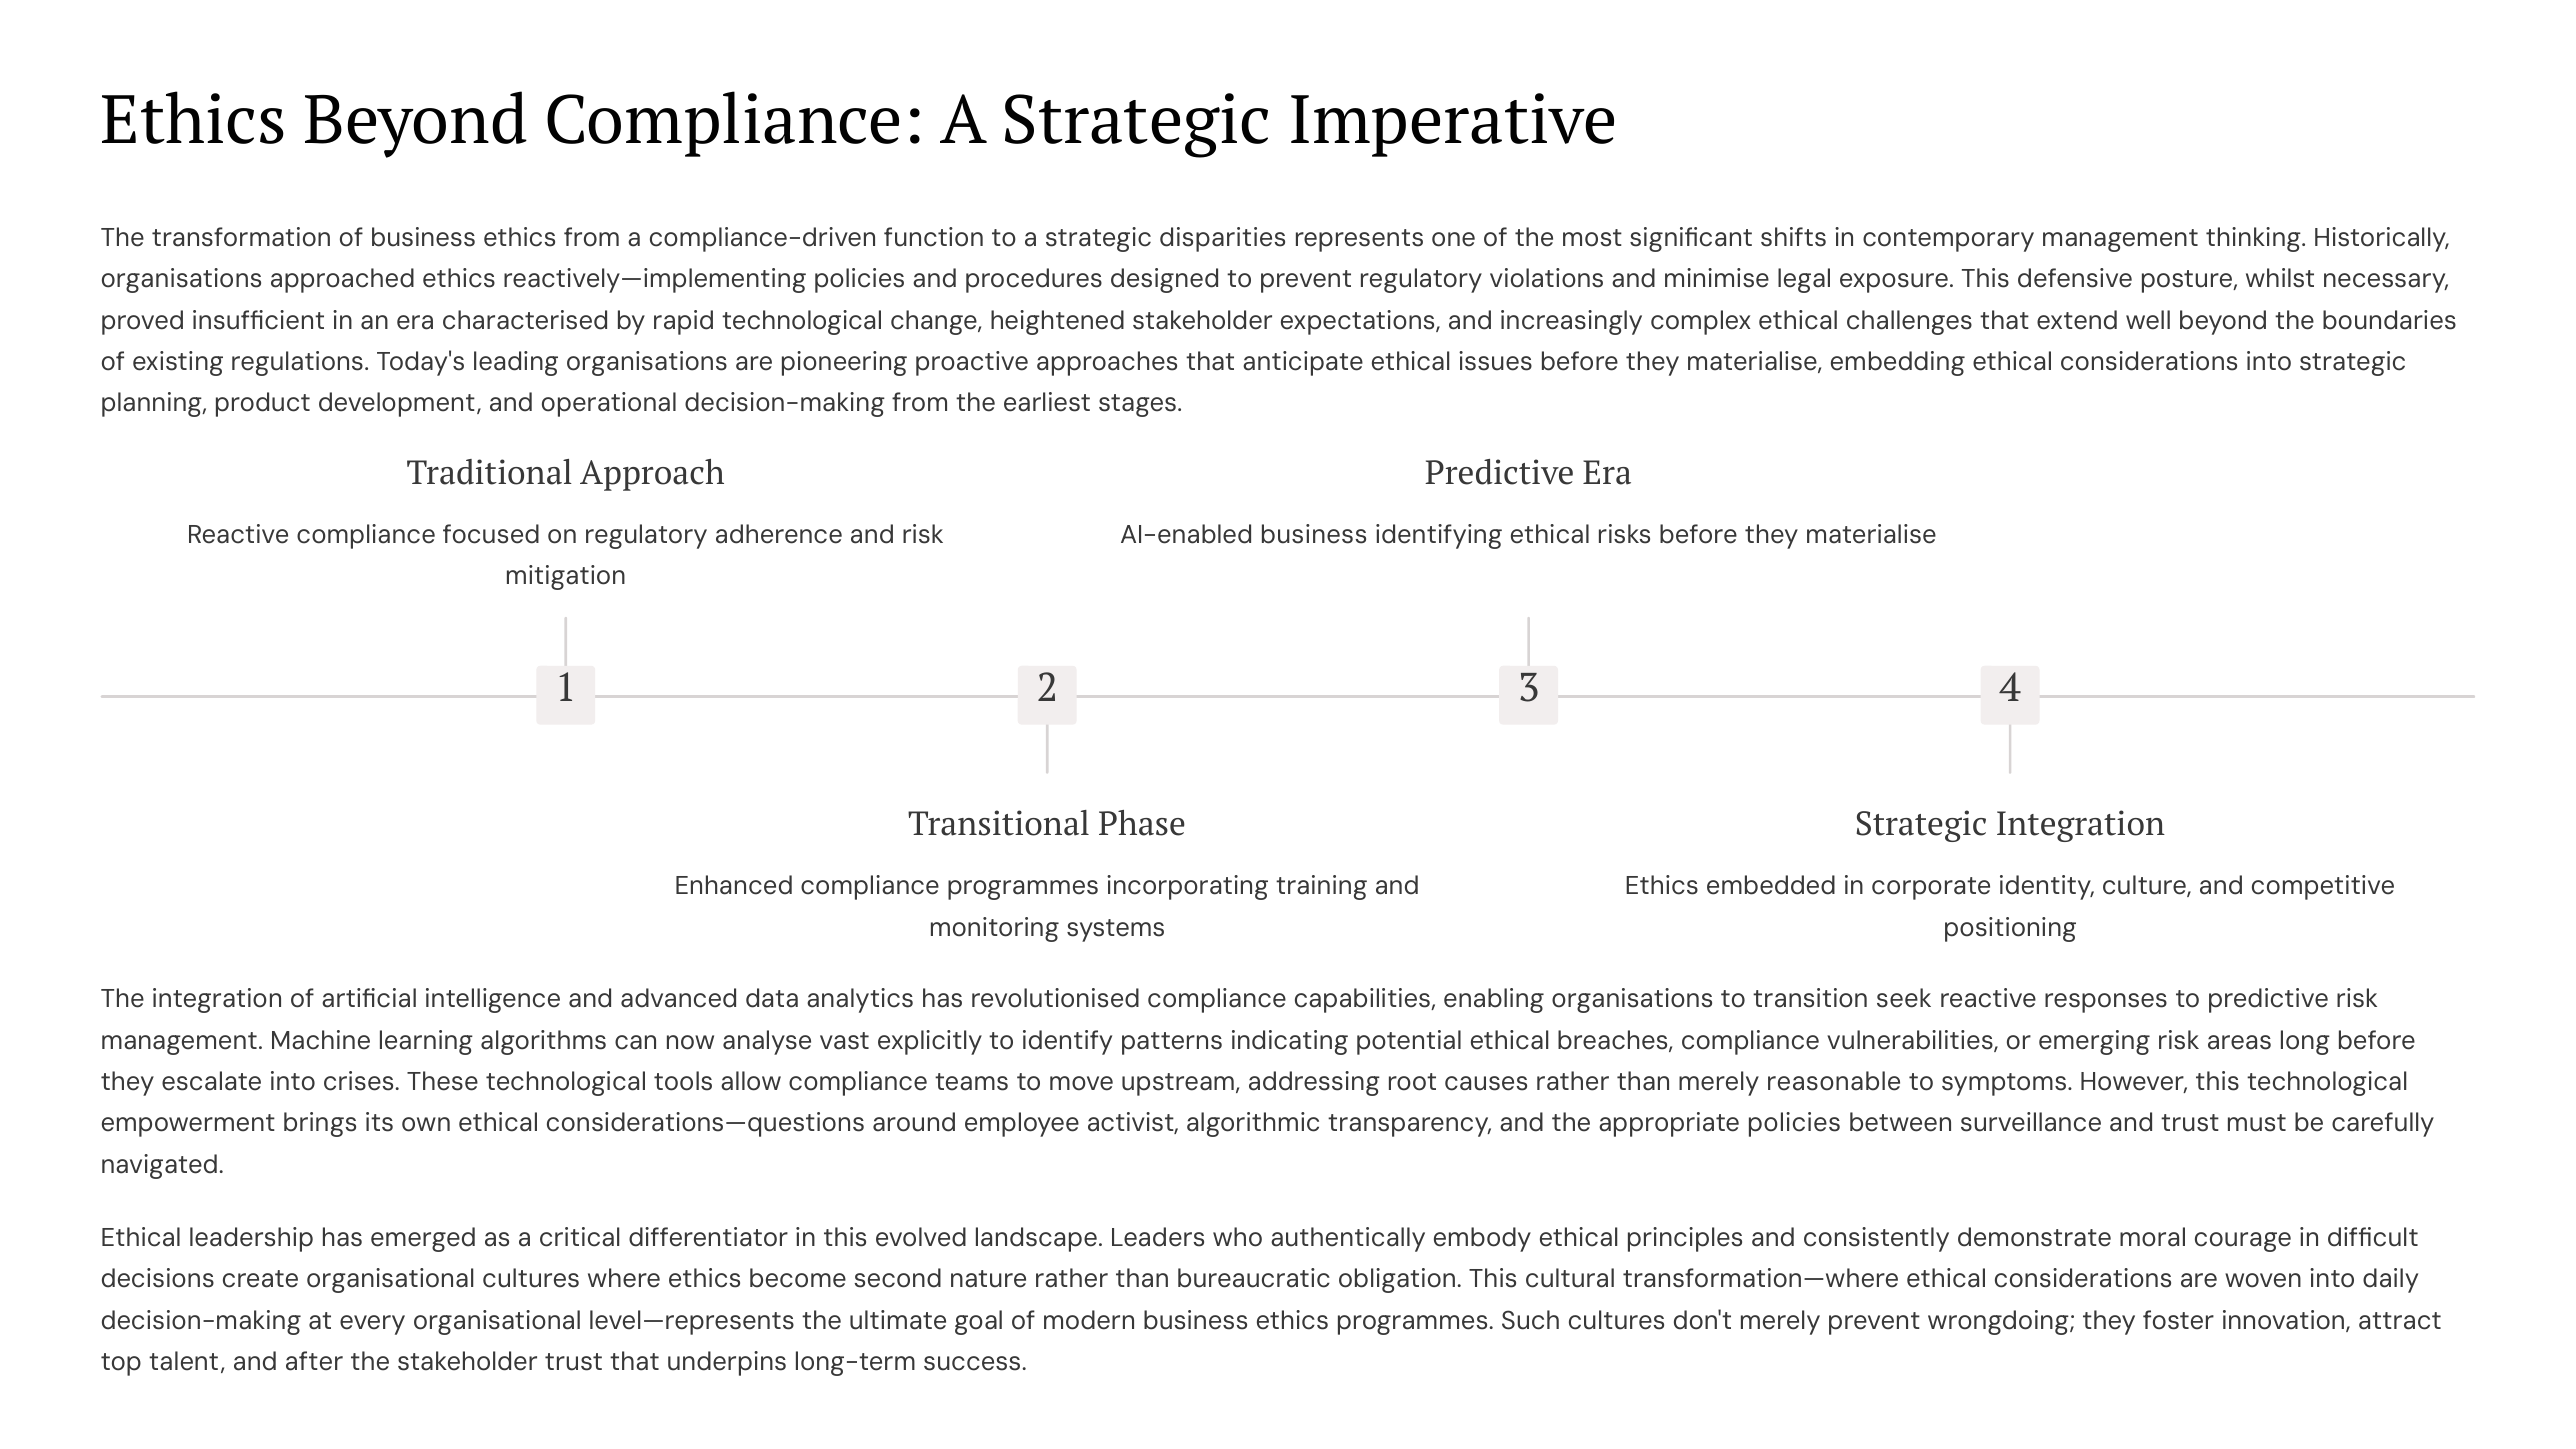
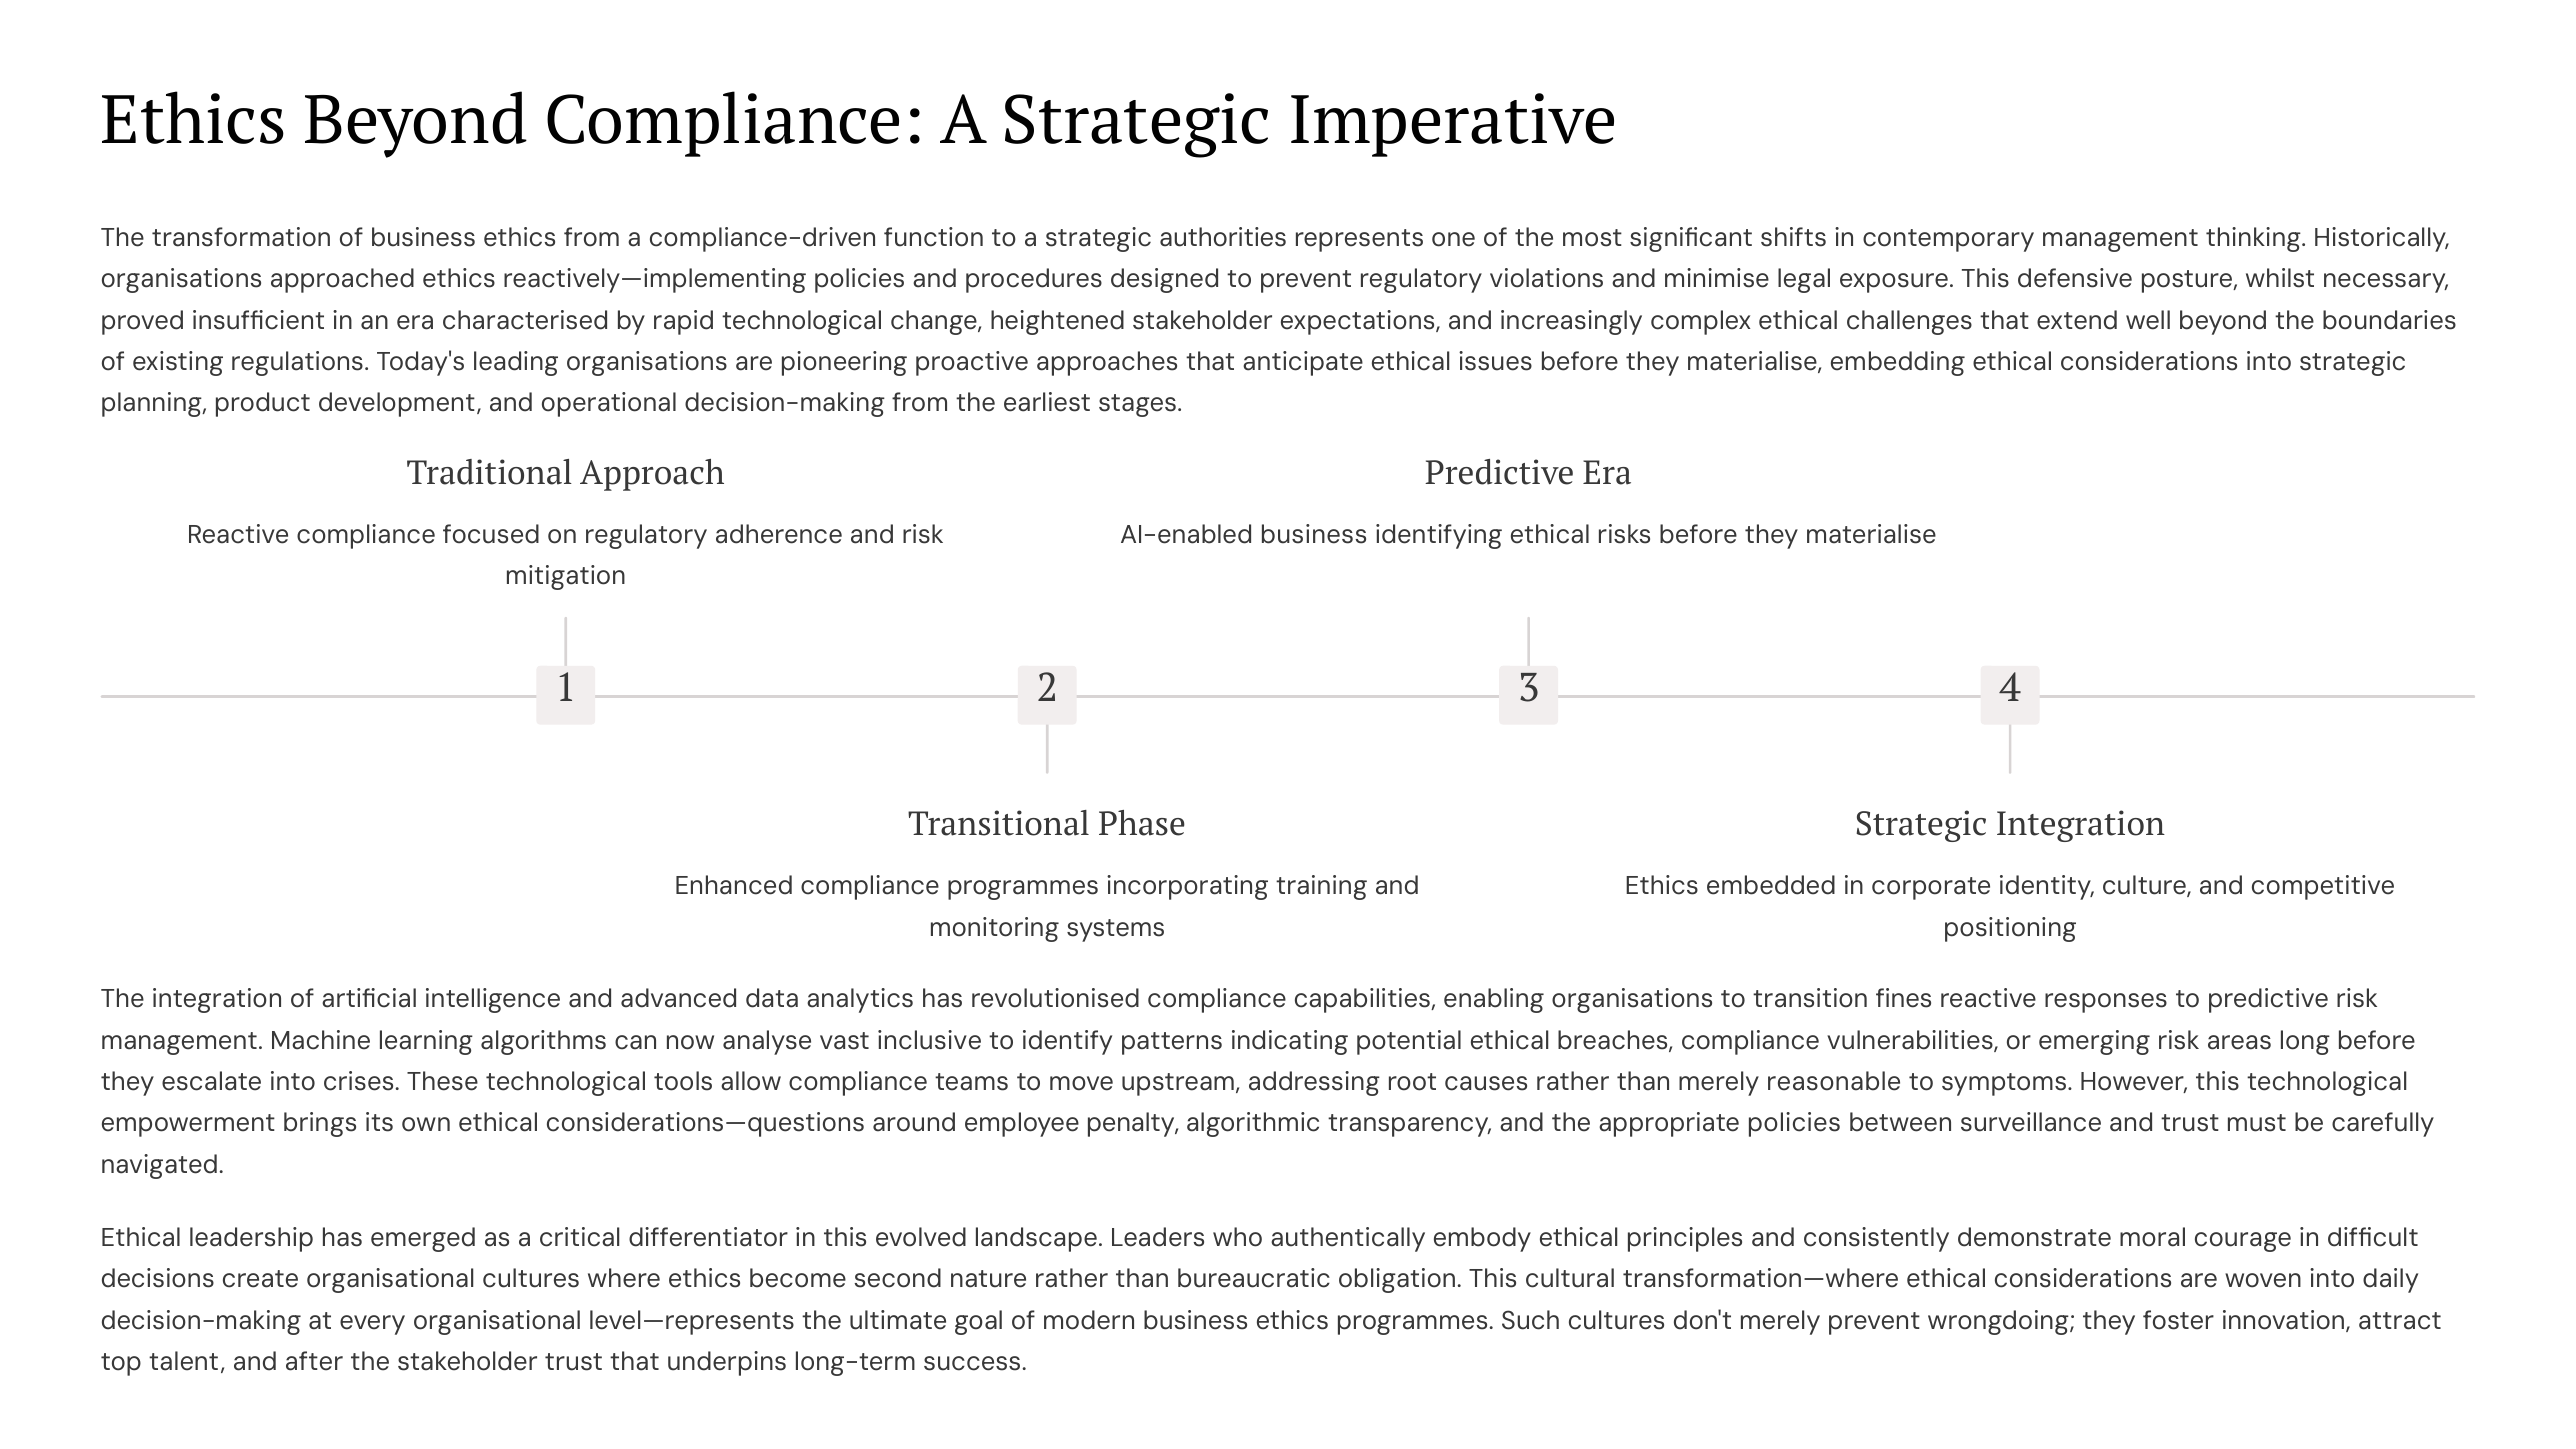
disparities: disparities -> authorities
seek: seek -> fines
explicitly: explicitly -> inclusive
activist: activist -> penalty
